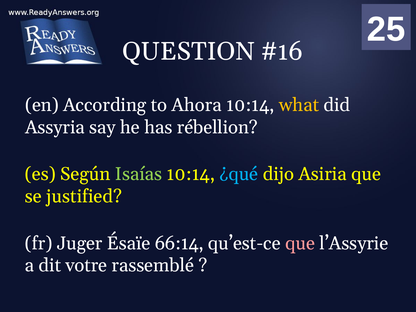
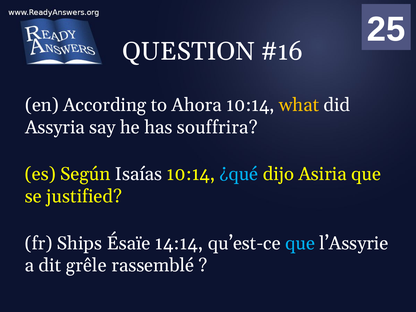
rébellion: rébellion -> souffrira
Isaías colour: light green -> white
Juger: Juger -> Ships
66:14: 66:14 -> 14:14
que at (300, 243) colour: pink -> light blue
votre: votre -> grêle
